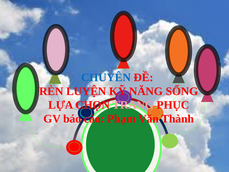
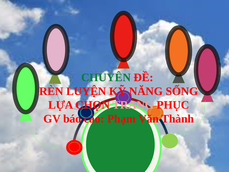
CHUYÊN colour: blue -> green
